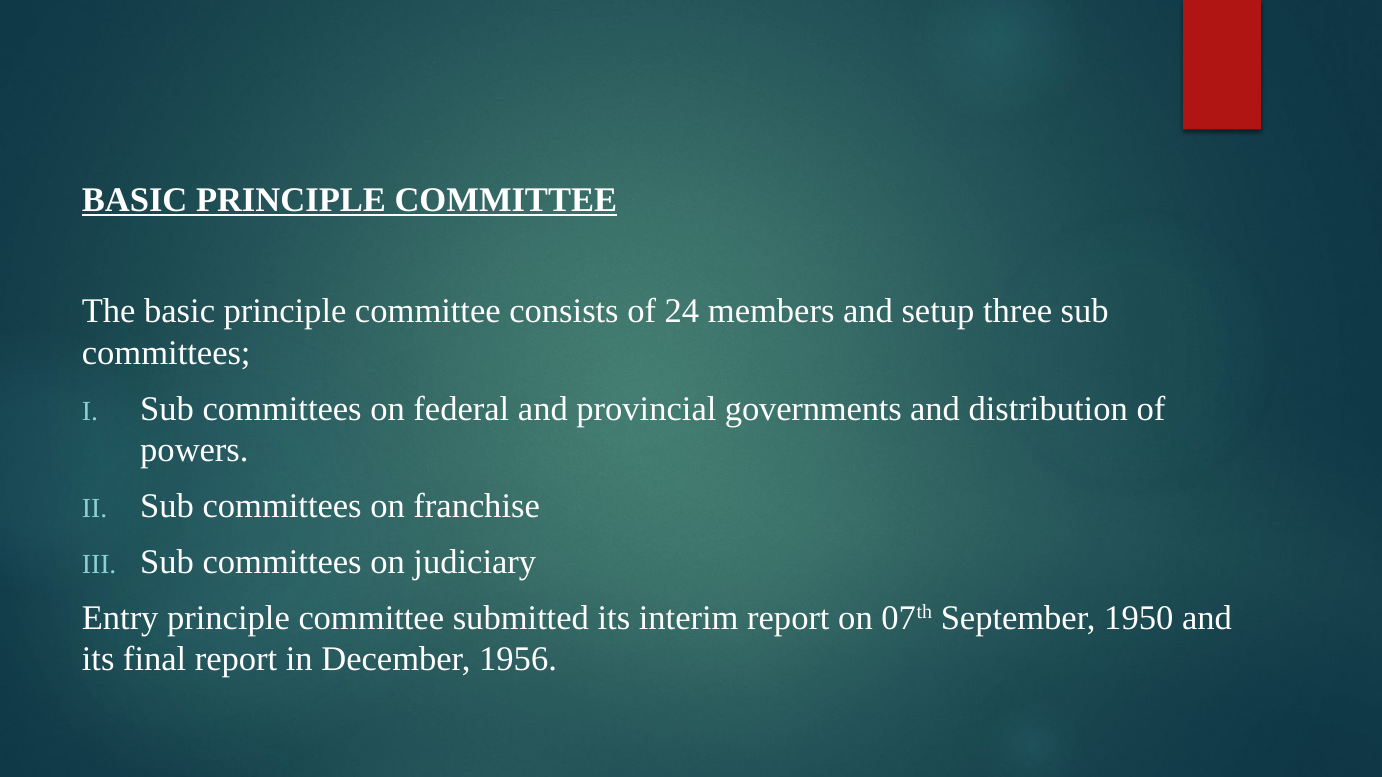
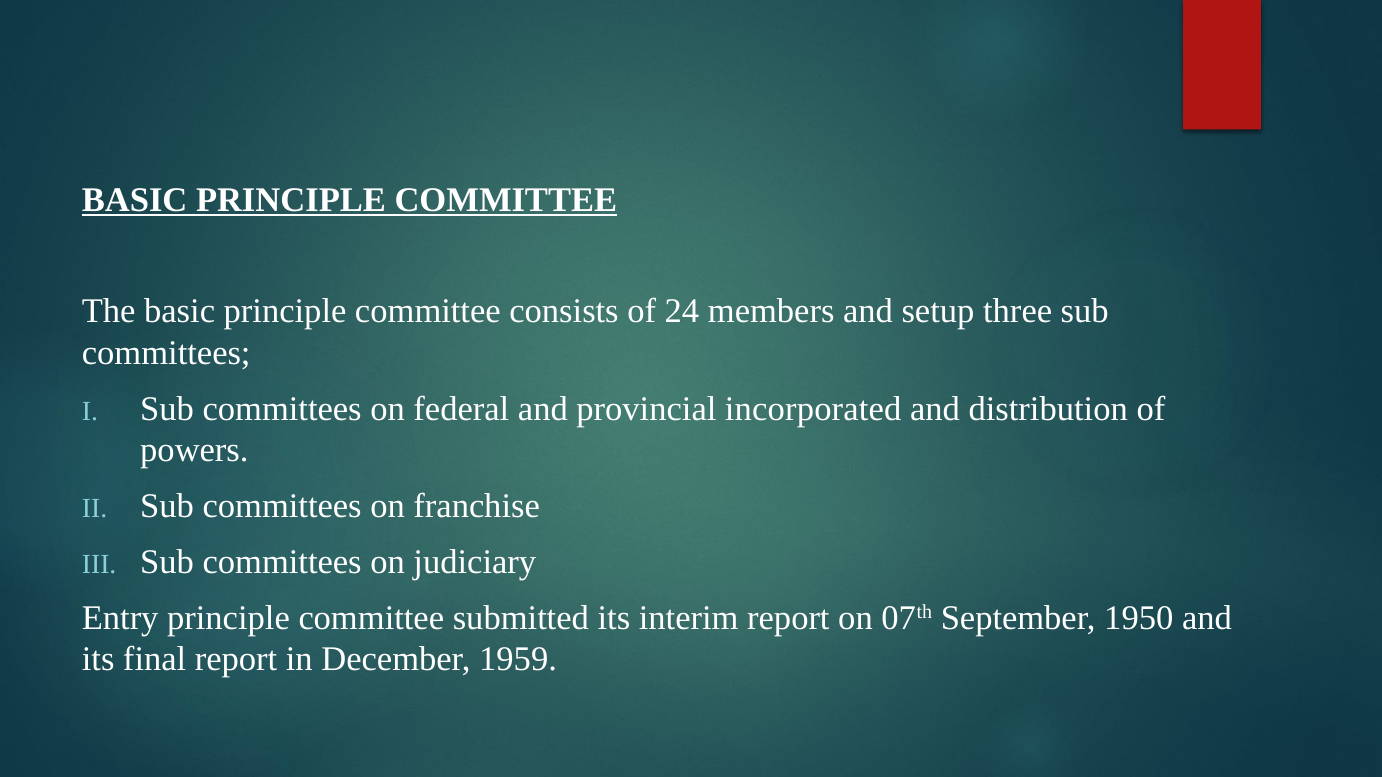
governments: governments -> incorporated
1956: 1956 -> 1959
